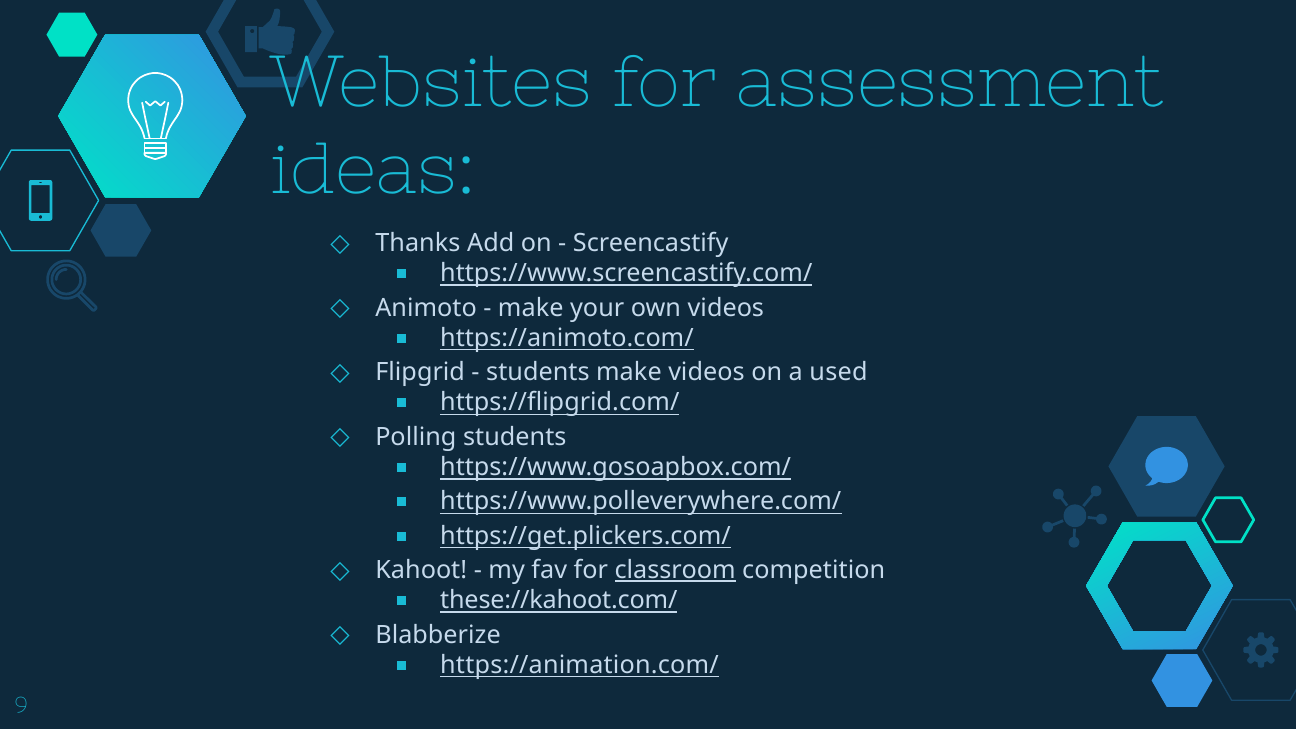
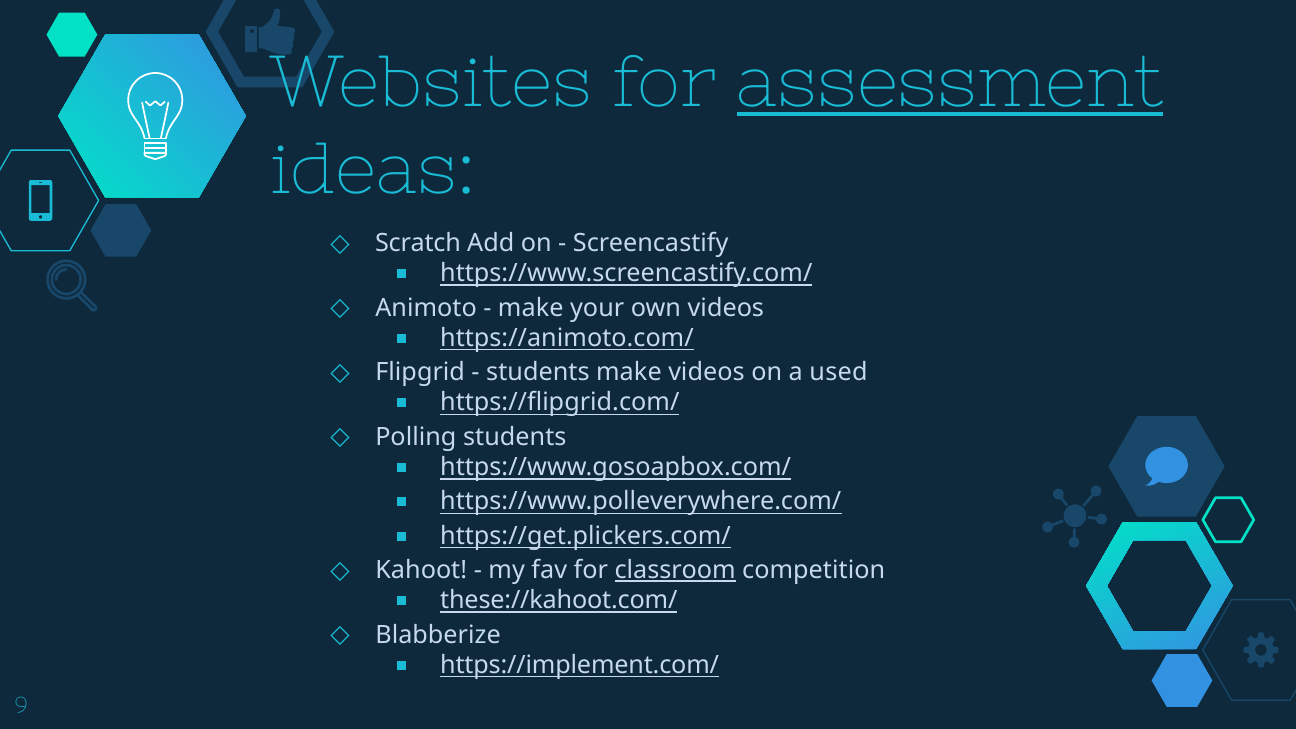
assessment underline: none -> present
Thanks: Thanks -> Scratch
https://animation.com/: https://animation.com/ -> https://implement.com/
